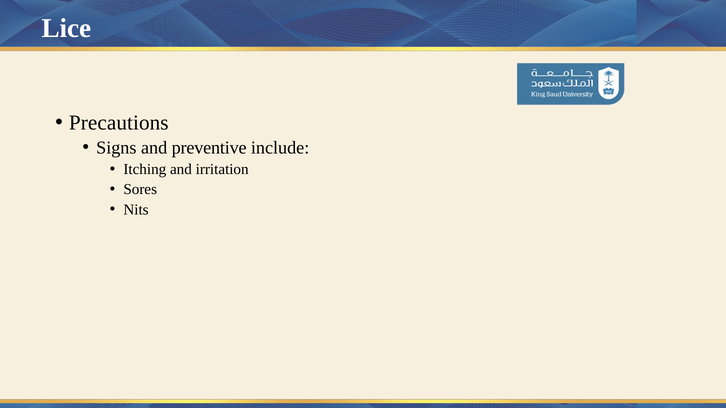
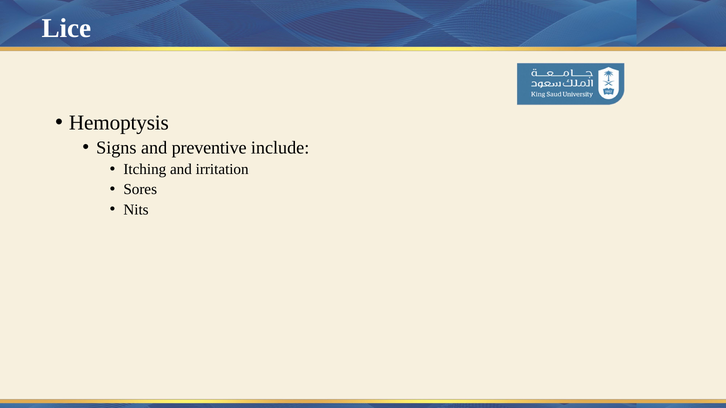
Precautions: Precautions -> Hemoptysis
